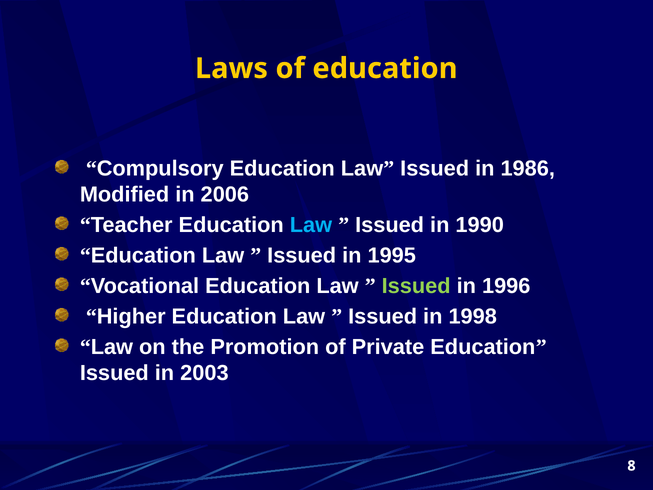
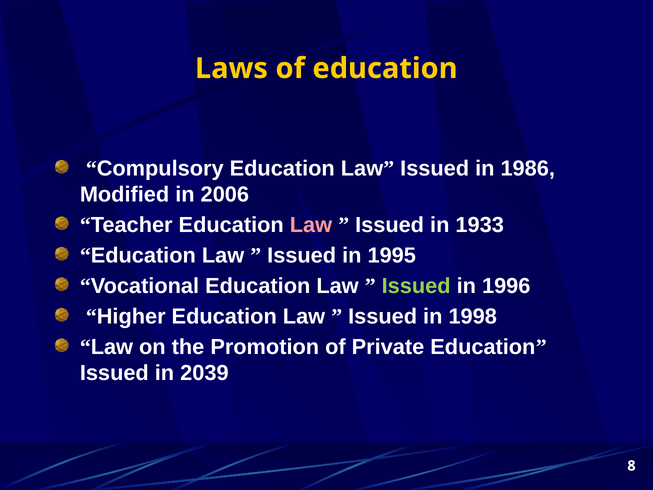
Law at (311, 225) colour: light blue -> pink
1990: 1990 -> 1933
2003: 2003 -> 2039
